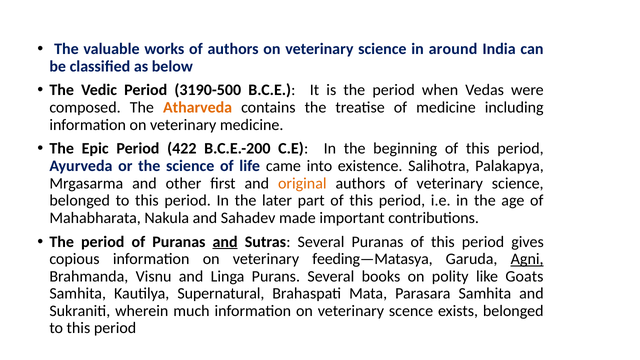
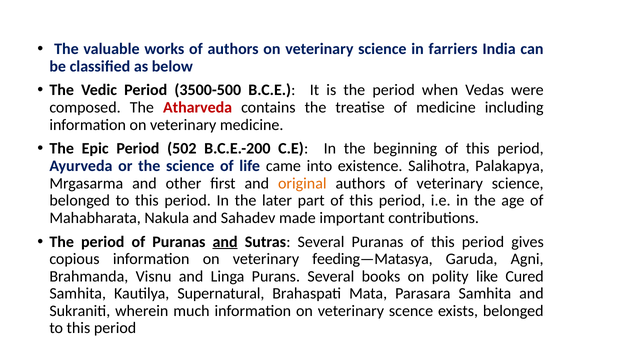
around: around -> farriers
3190-500: 3190-500 -> 3500-500
Atharveda colour: orange -> red
422: 422 -> 502
Agni underline: present -> none
Goats: Goats -> Cured
